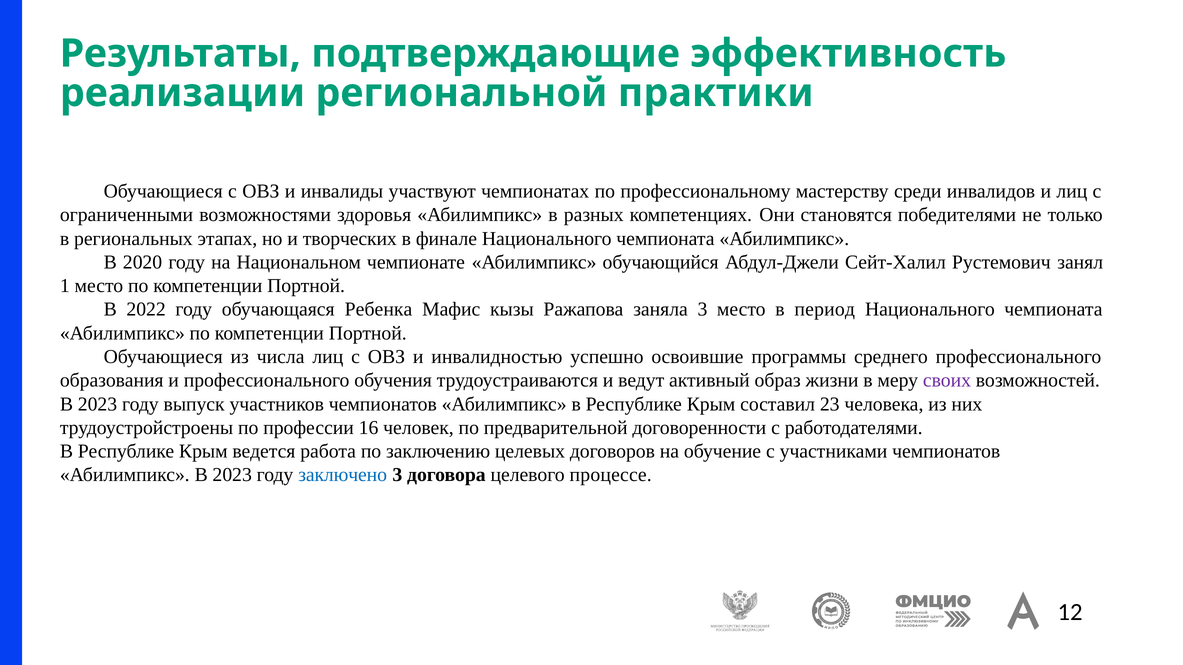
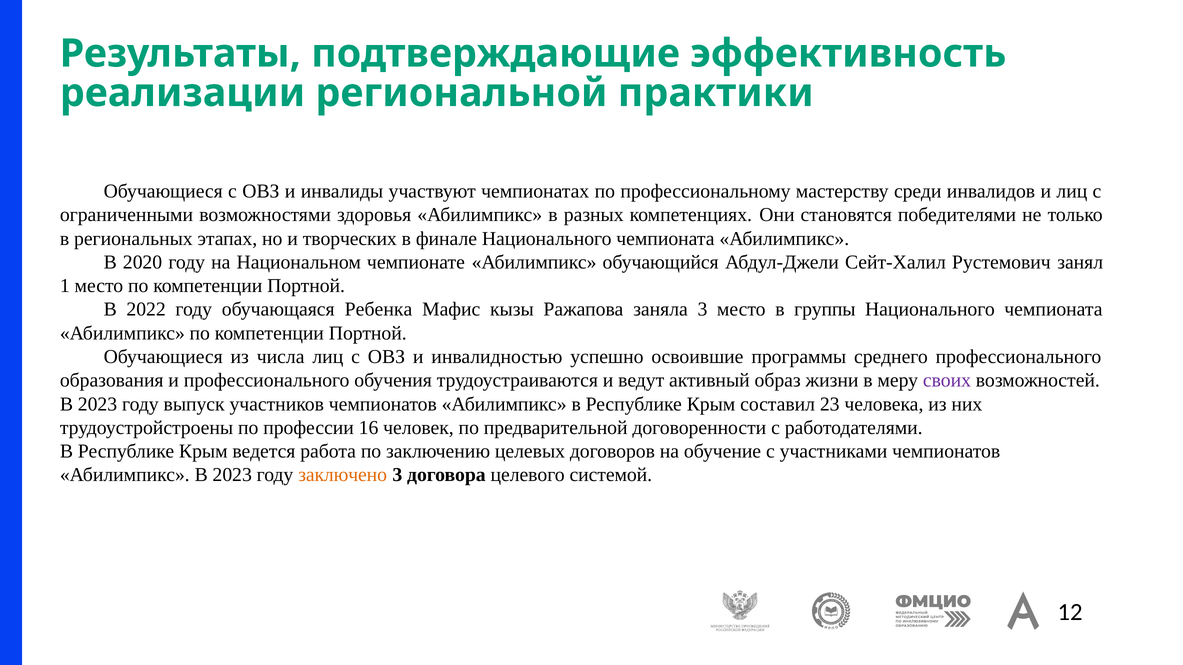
период: период -> группы
заключено colour: blue -> orange
процессе: процессе -> системой
